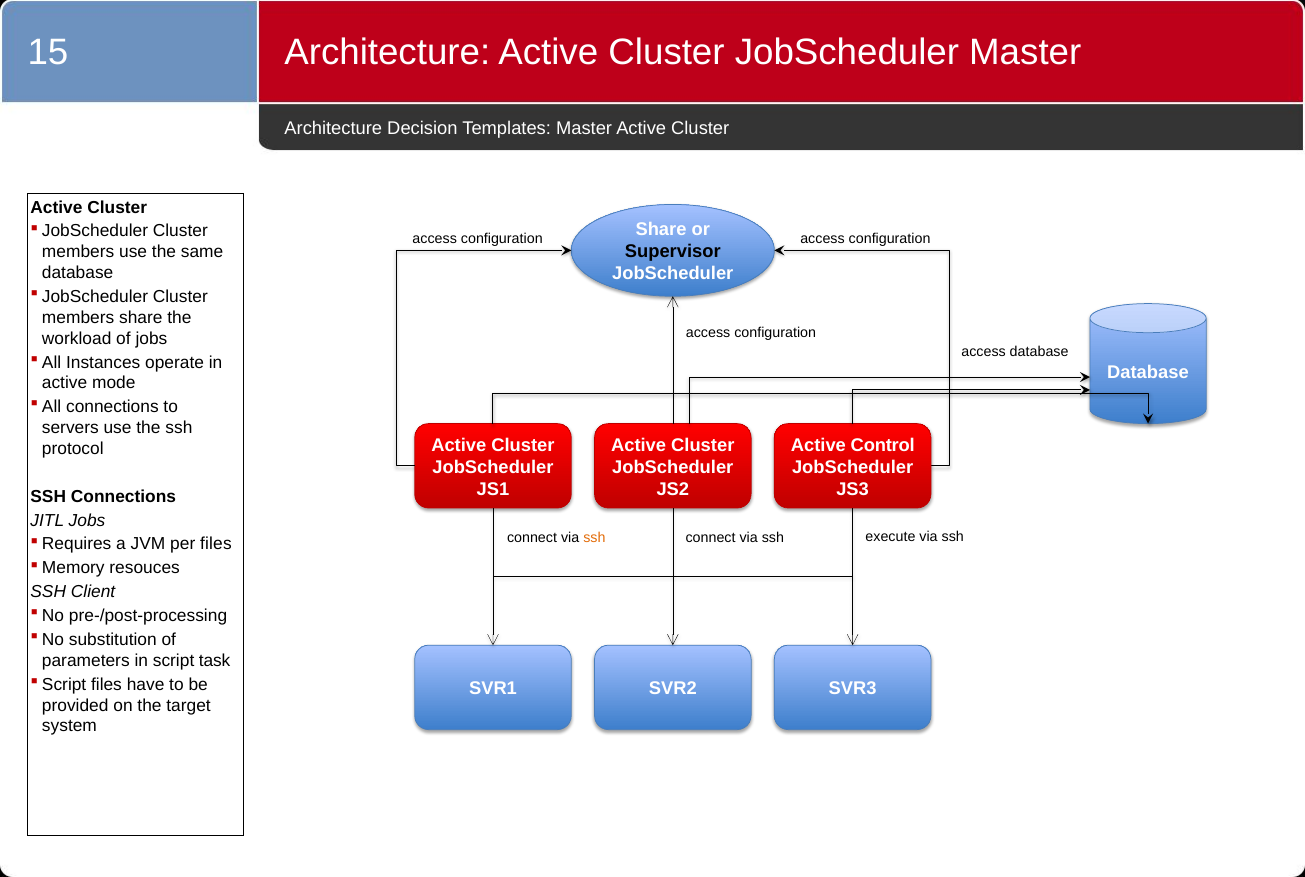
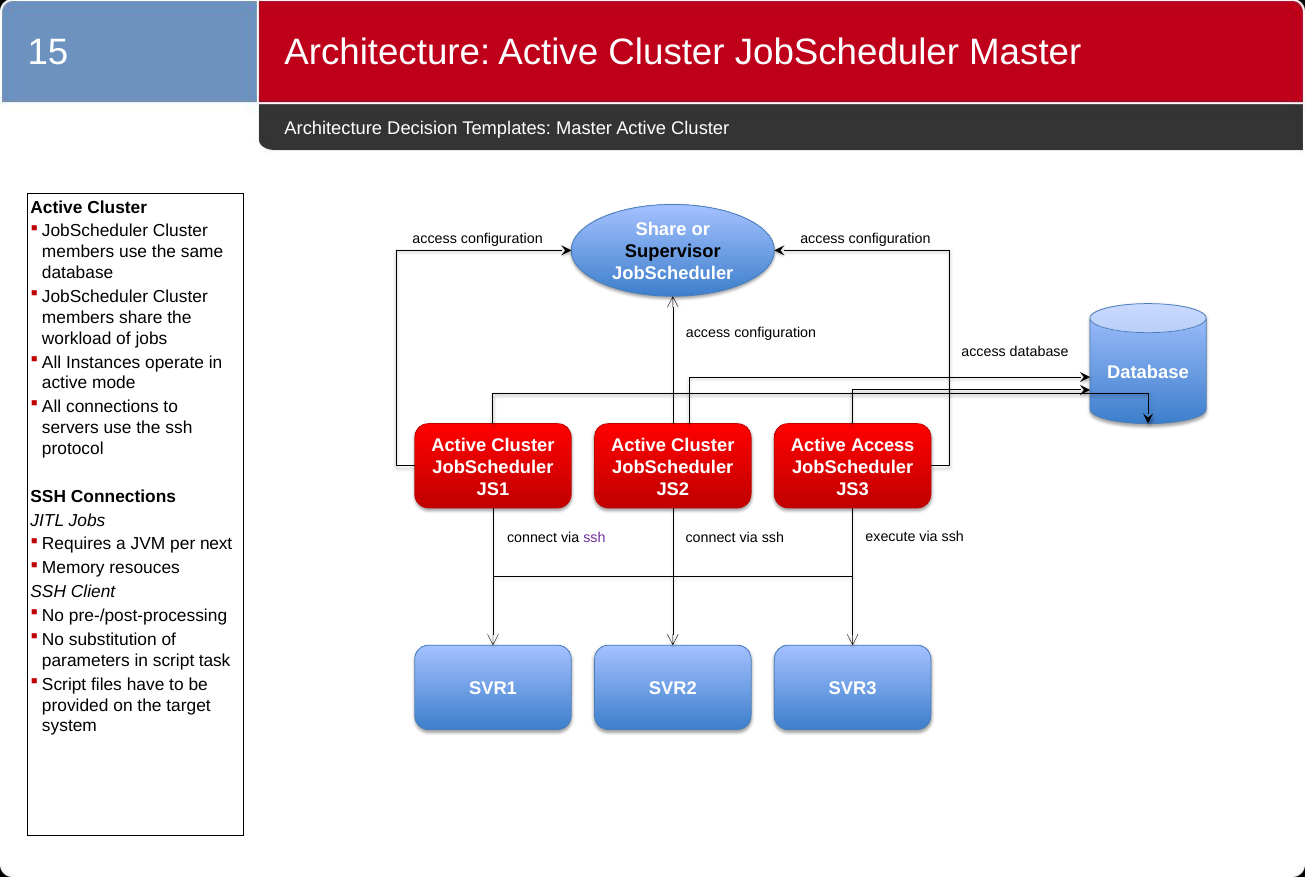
Active Control: Control -> Access
ssh at (594, 537) colour: orange -> purple
per files: files -> next
